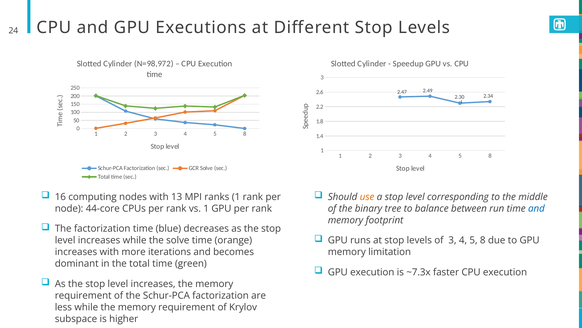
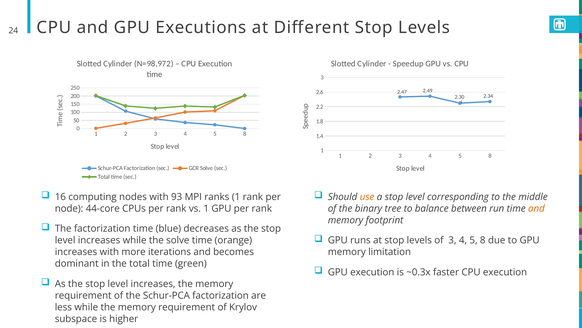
13: 13 -> 93
and at (536, 208) colour: blue -> orange
~7.3x: ~7.3x -> ~0.3x
